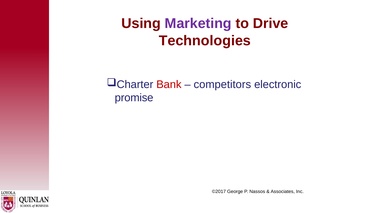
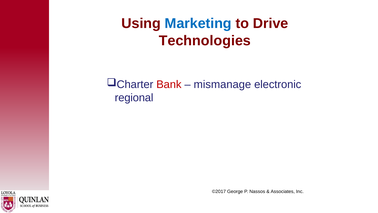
Marketing colour: purple -> blue
competitors: competitors -> mismanage
promise: promise -> regional
